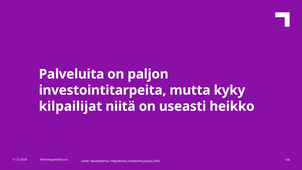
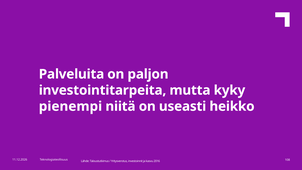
kilpailijat: kilpailijat -> pienempi
